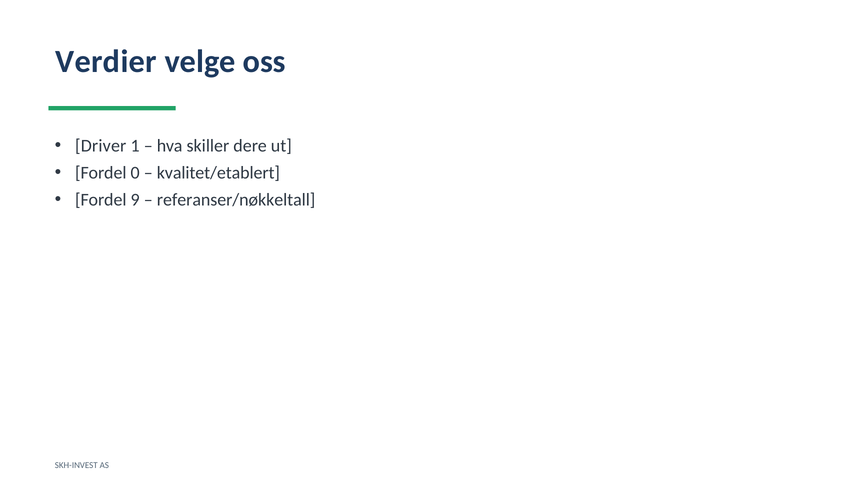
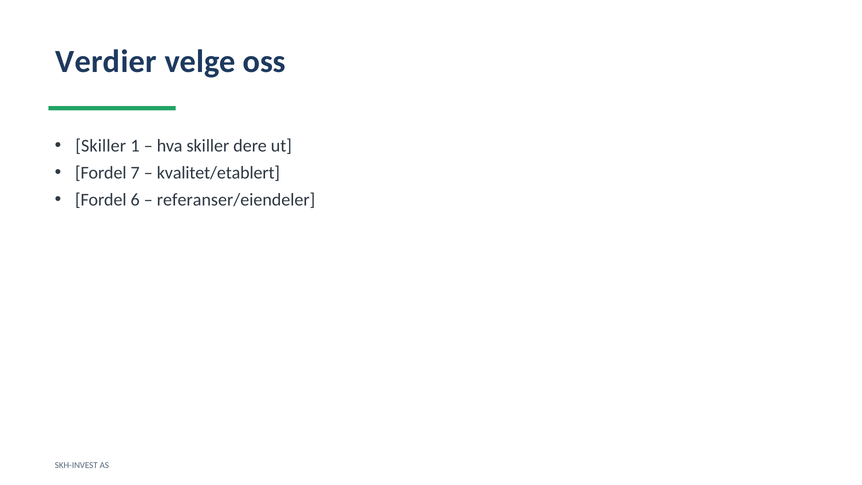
Driver at (101, 146): Driver -> Skiller
0: 0 -> 7
9: 9 -> 6
referanser/nøkkeltall: referanser/nøkkeltall -> referanser/eiendeler
